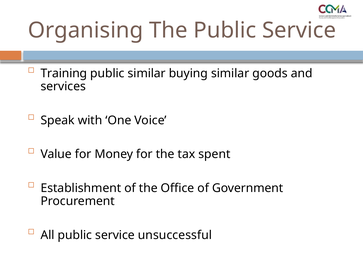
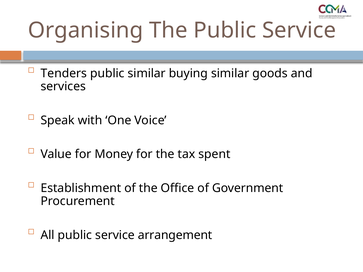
Training: Training -> Tenders
unsuccessful: unsuccessful -> arrangement
